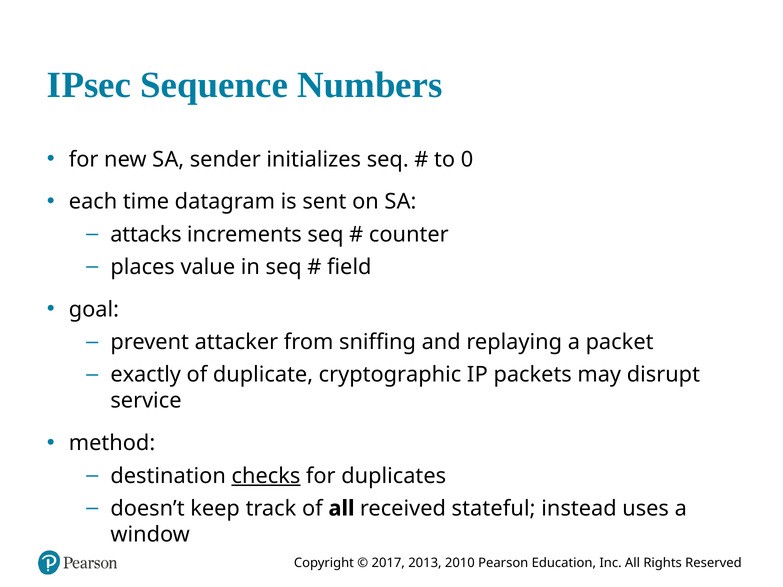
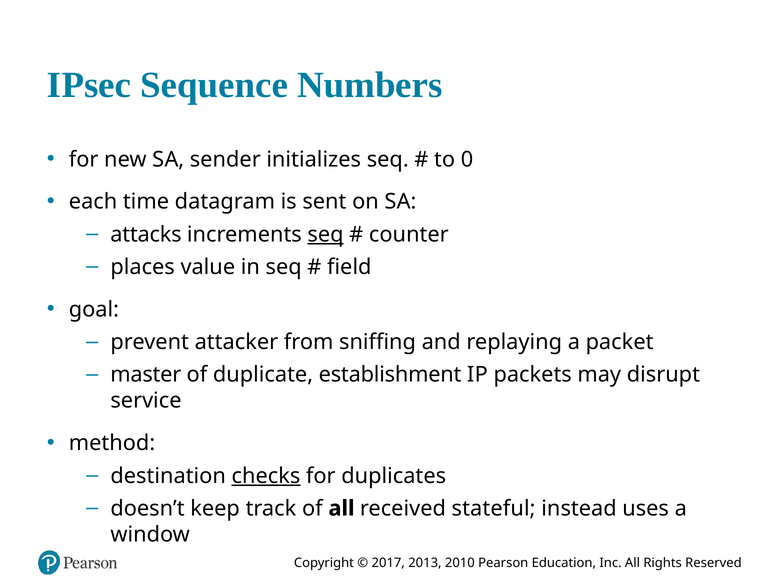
seq at (326, 234) underline: none -> present
exactly: exactly -> master
cryptographic: cryptographic -> establishment
